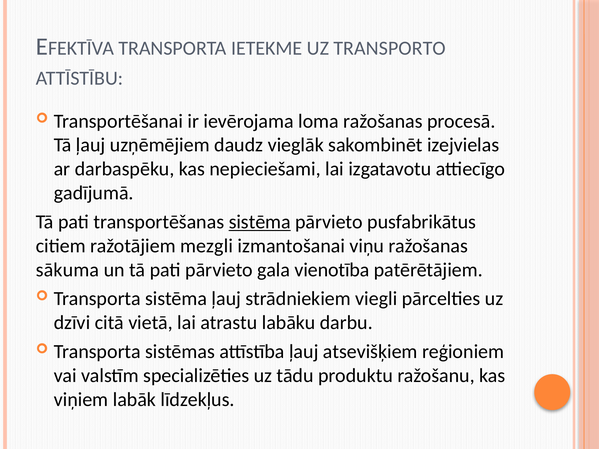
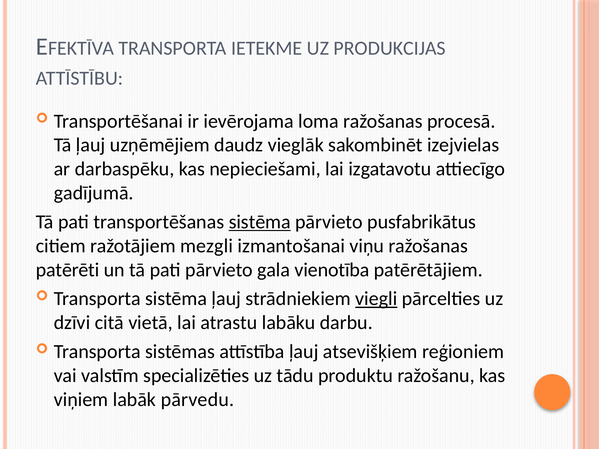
TRANSPORTO: TRANSPORTO -> PRODUKCIJAS
sākuma: sākuma -> patērēti
viegli underline: none -> present
līdzekļus: līdzekļus -> pārvedu
